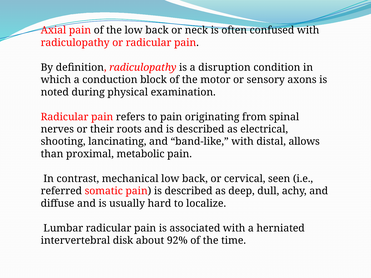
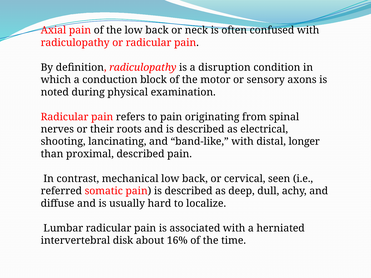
allows: allows -> longer
proximal metabolic: metabolic -> described
92%: 92% -> 16%
